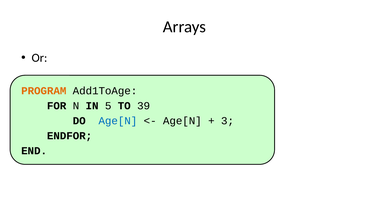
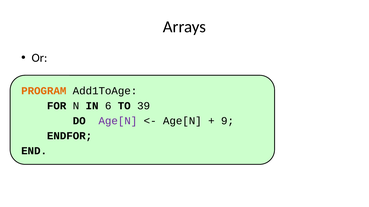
5: 5 -> 6
Age[N at (118, 121) colour: blue -> purple
3: 3 -> 9
